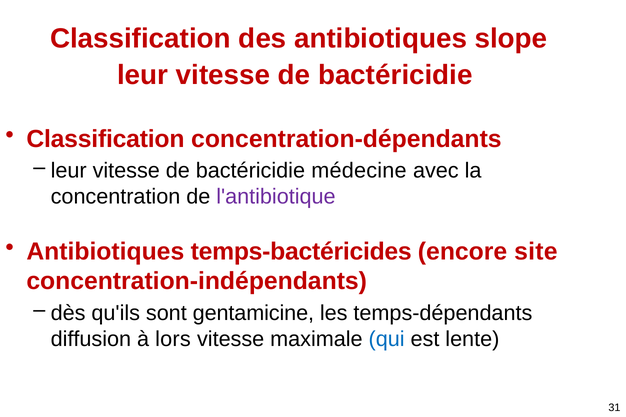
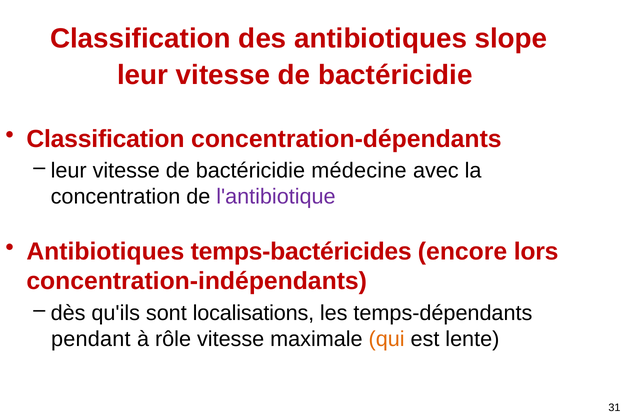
site: site -> lors
gentamicine: gentamicine -> localisations
diffusion: diffusion -> pendant
lors: lors -> rôle
qui colour: blue -> orange
